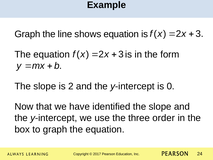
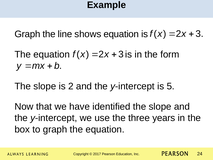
0: 0 -> 5
order: order -> years
